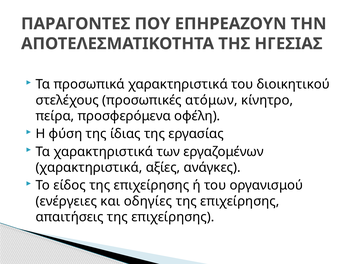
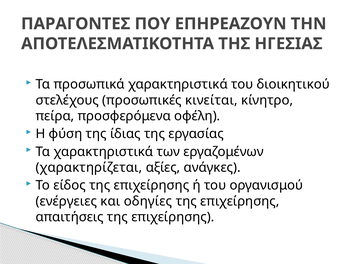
ατόμων: ατόμων -> κινείται
χαρακτηριστικά at (89, 168): χαρακτηριστικά -> χαρακτηρίζεται
